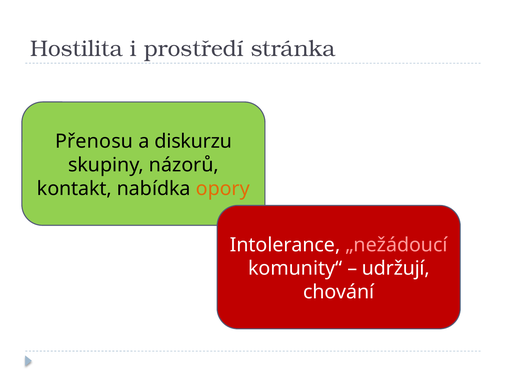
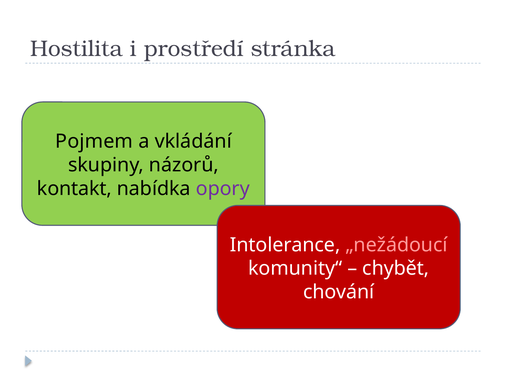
Přenosu: Přenosu -> Pojmem
diskurzu: diskurzu -> vkládání
opory colour: orange -> purple
udržují: udržují -> chybět
